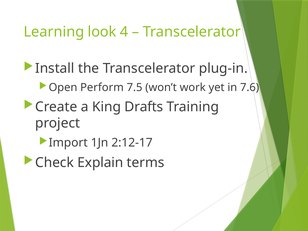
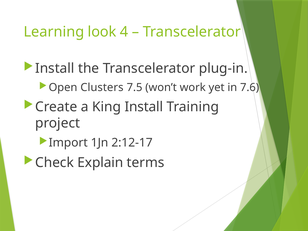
Perform: Perform -> Clusters
King Drafts: Drafts -> Install
